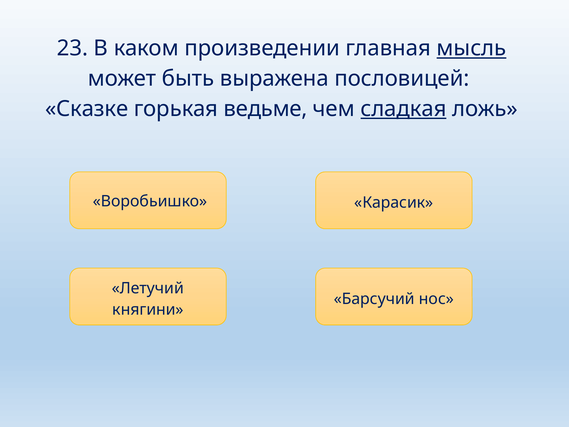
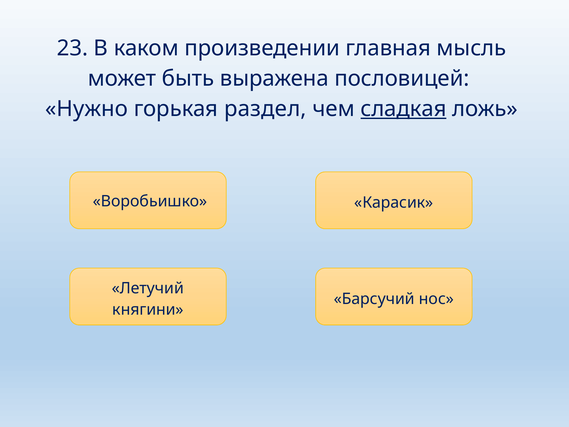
мысль underline: present -> none
Сказке: Сказке -> Нужно
ведьме: ведьме -> раздел
